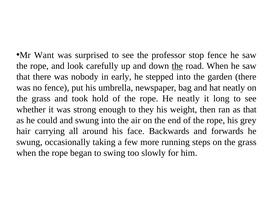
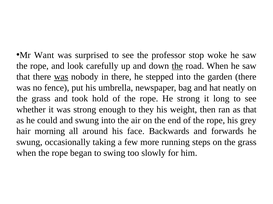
stop fence: fence -> woke
was at (61, 77) underline: none -> present
in early: early -> there
He neatly: neatly -> strong
carrying: carrying -> morning
